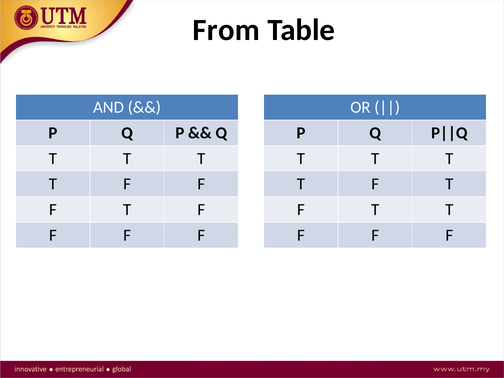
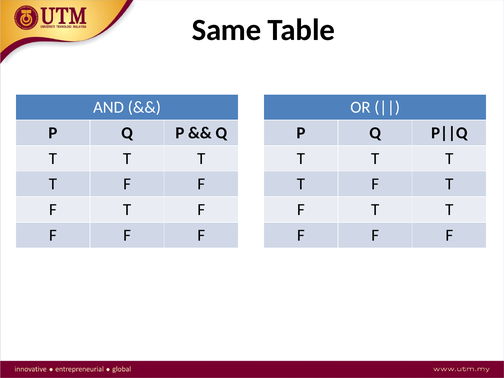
From: From -> Same
